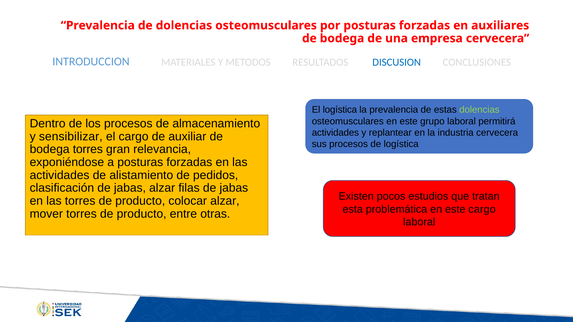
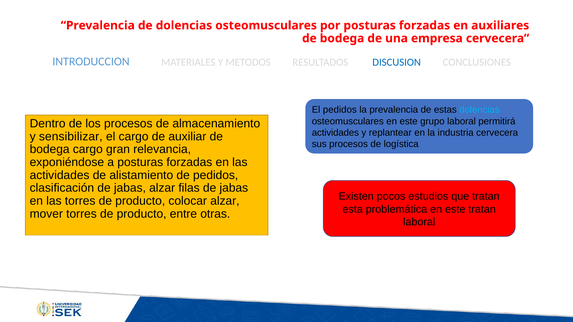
El logística: logística -> pedidos
dolencias at (479, 110) colour: light green -> light blue
bodega torres: torres -> cargo
este cargo: cargo -> tratan
